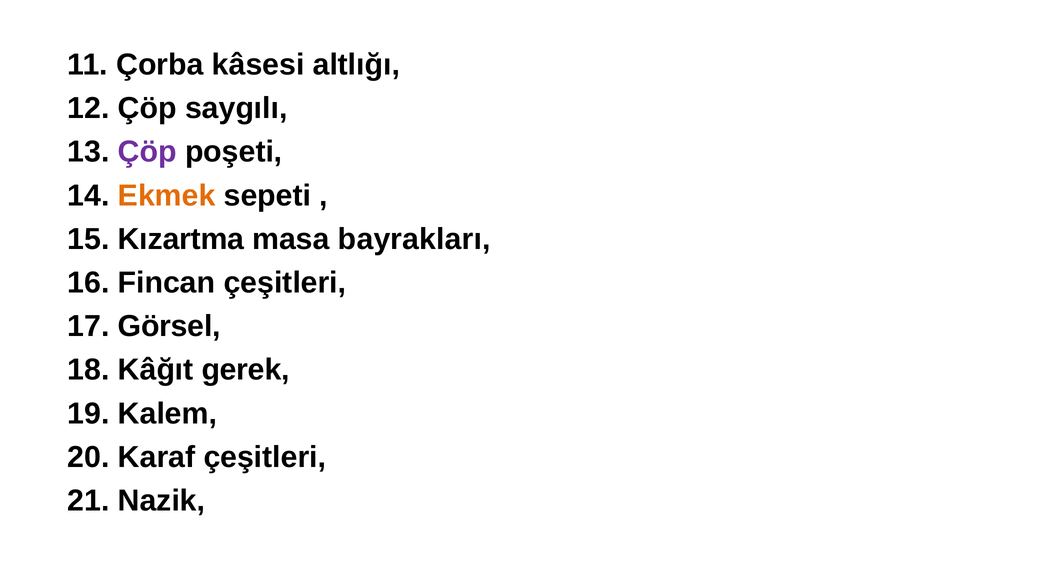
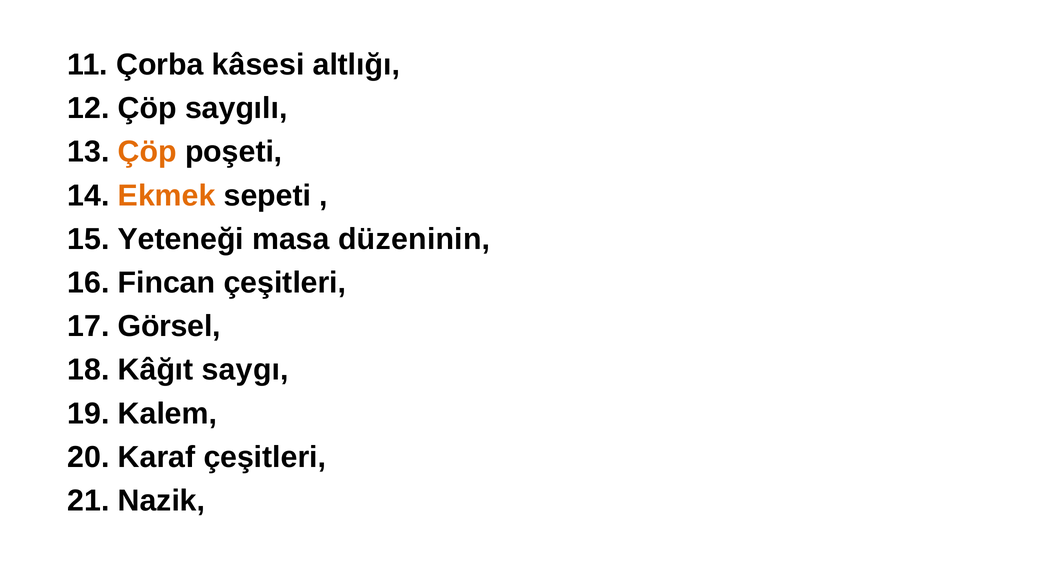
Çöp at (147, 152) colour: purple -> orange
Kızartma: Kızartma -> Yeteneği
bayrakları: bayrakları -> düzeninin
gerek: gerek -> saygı
